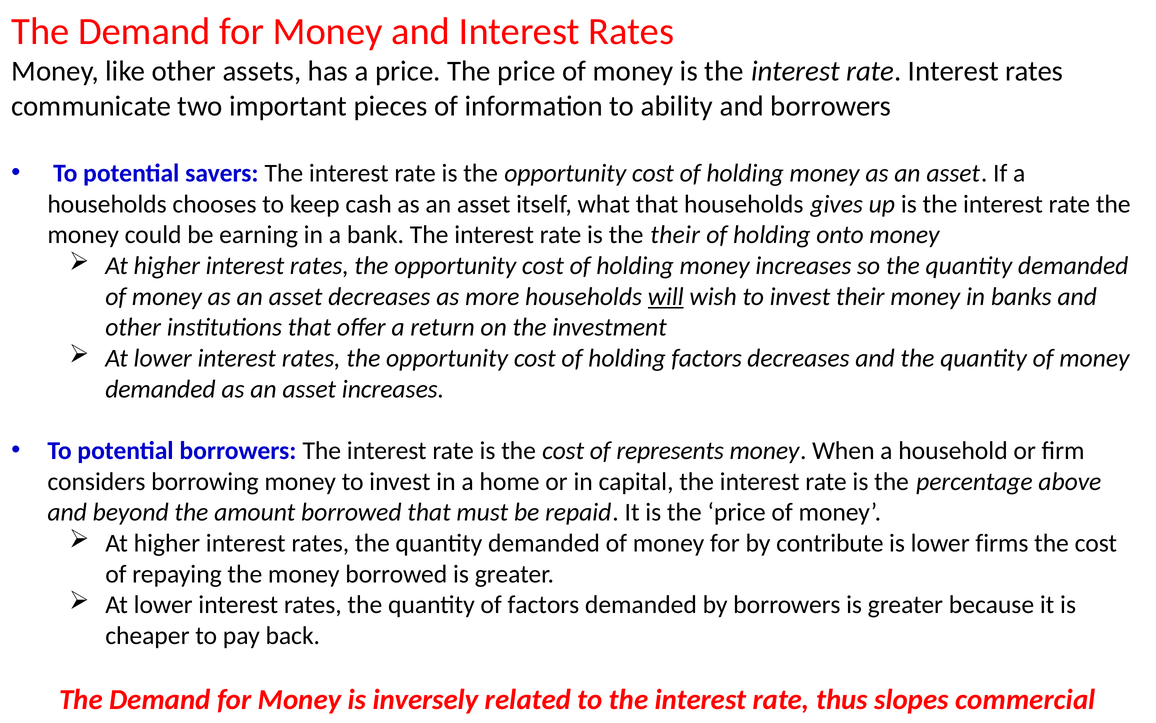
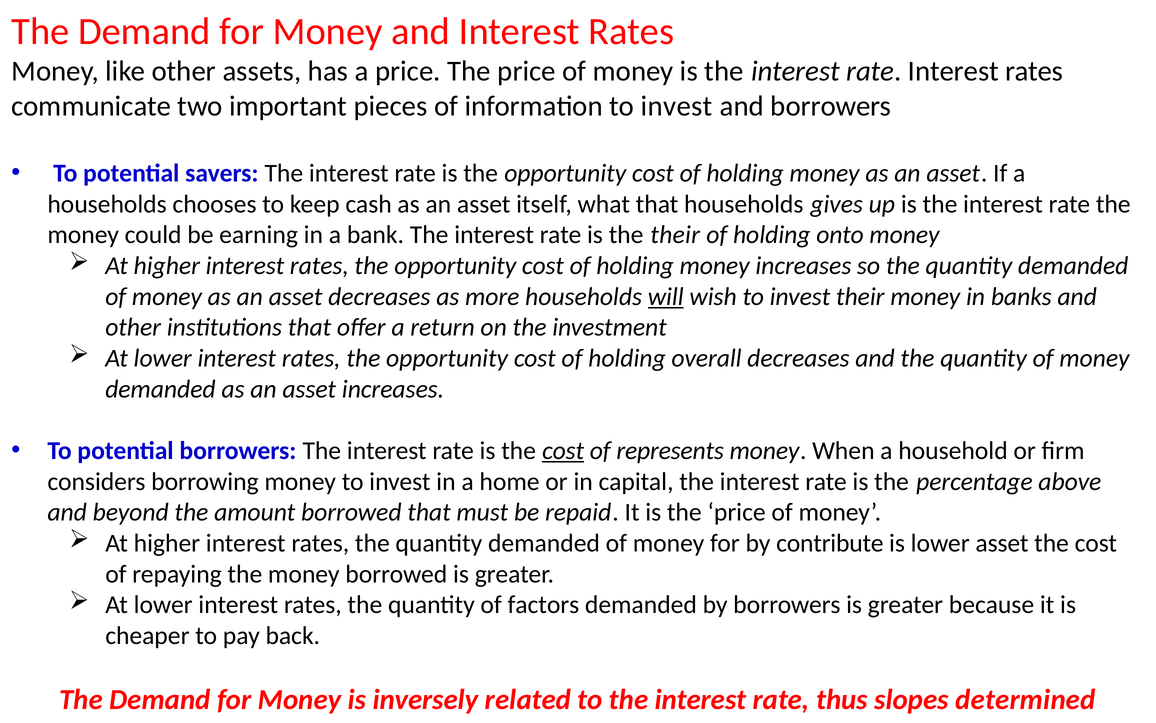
information to ability: ability -> invest
holding factors: factors -> overall
cost at (563, 450) underline: none -> present
lower firms: firms -> asset
commercial: commercial -> determined
